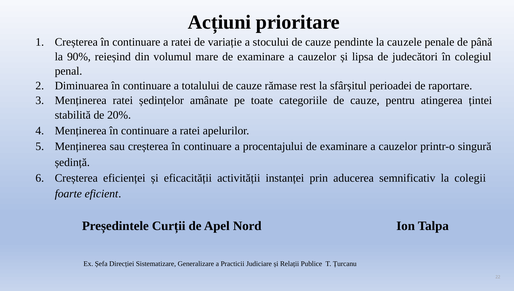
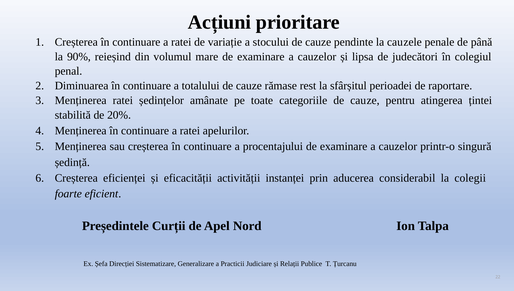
semnificativ: semnificativ -> considerabil
